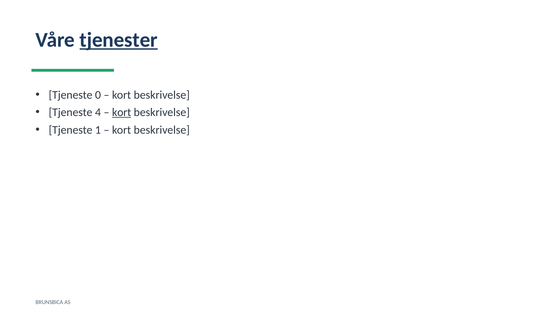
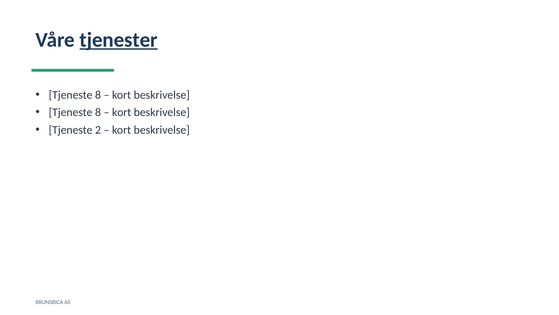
0 at (98, 95): 0 -> 8
4 at (98, 112): 4 -> 8
kort at (122, 112) underline: present -> none
1: 1 -> 2
